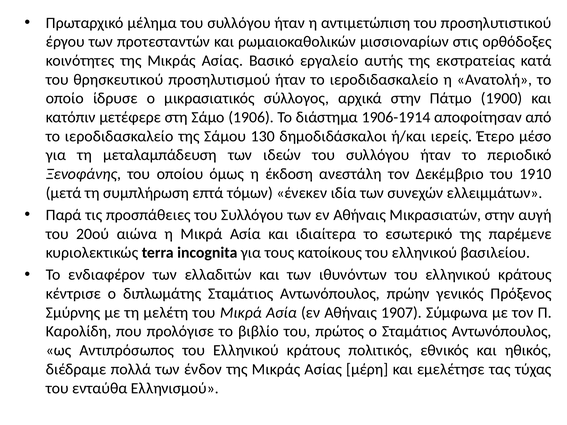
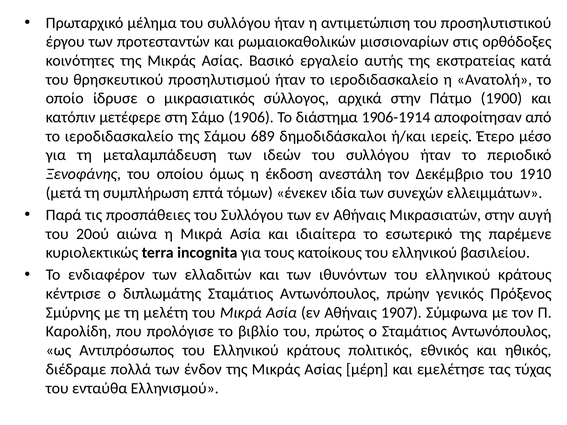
130: 130 -> 689
